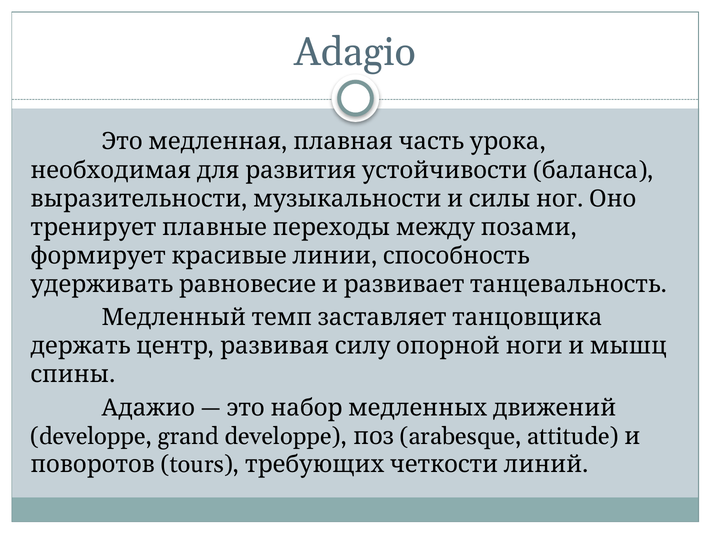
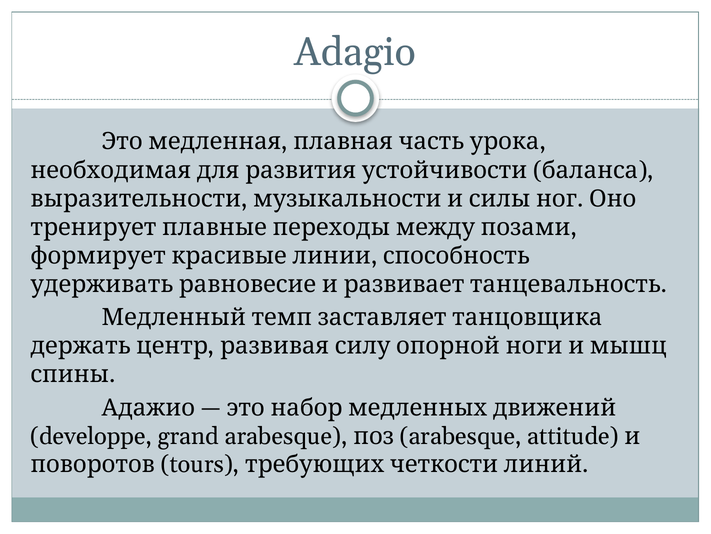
grand developpe: developpe -> arabesque
